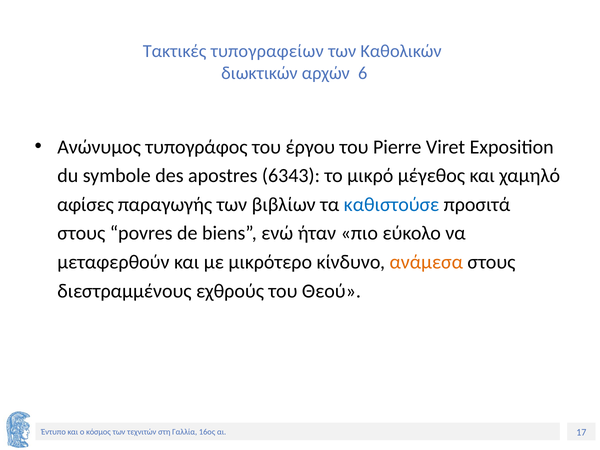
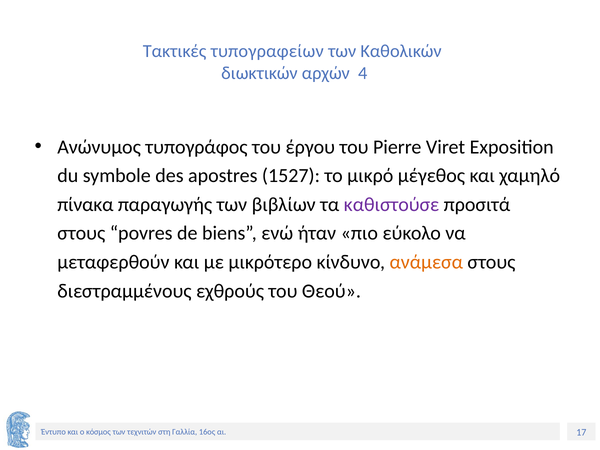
6: 6 -> 4
6343: 6343 -> 1527
αφίσες: αφίσες -> πίνακα
καθιστούσε colour: blue -> purple
